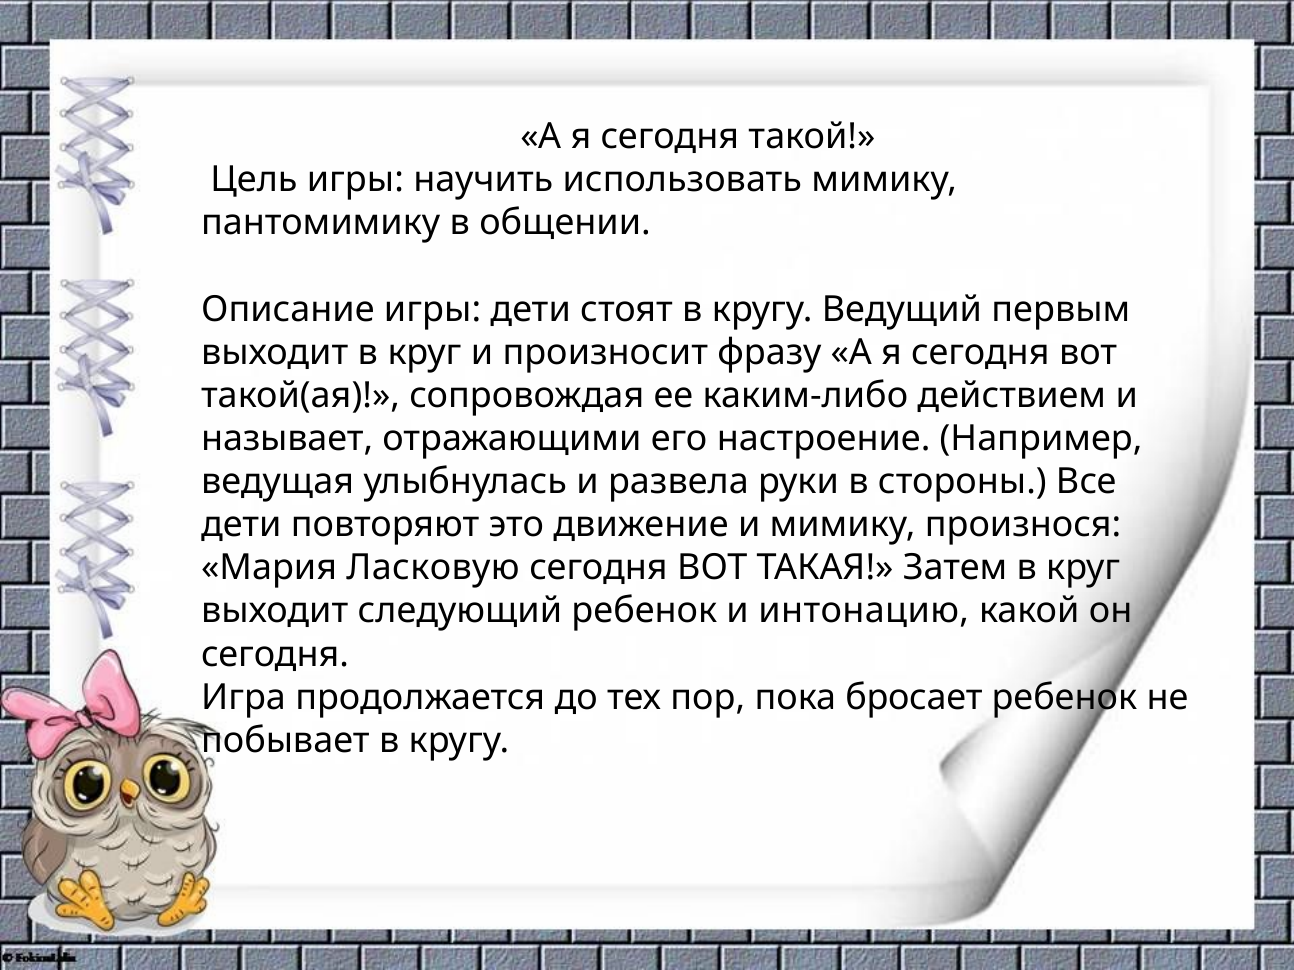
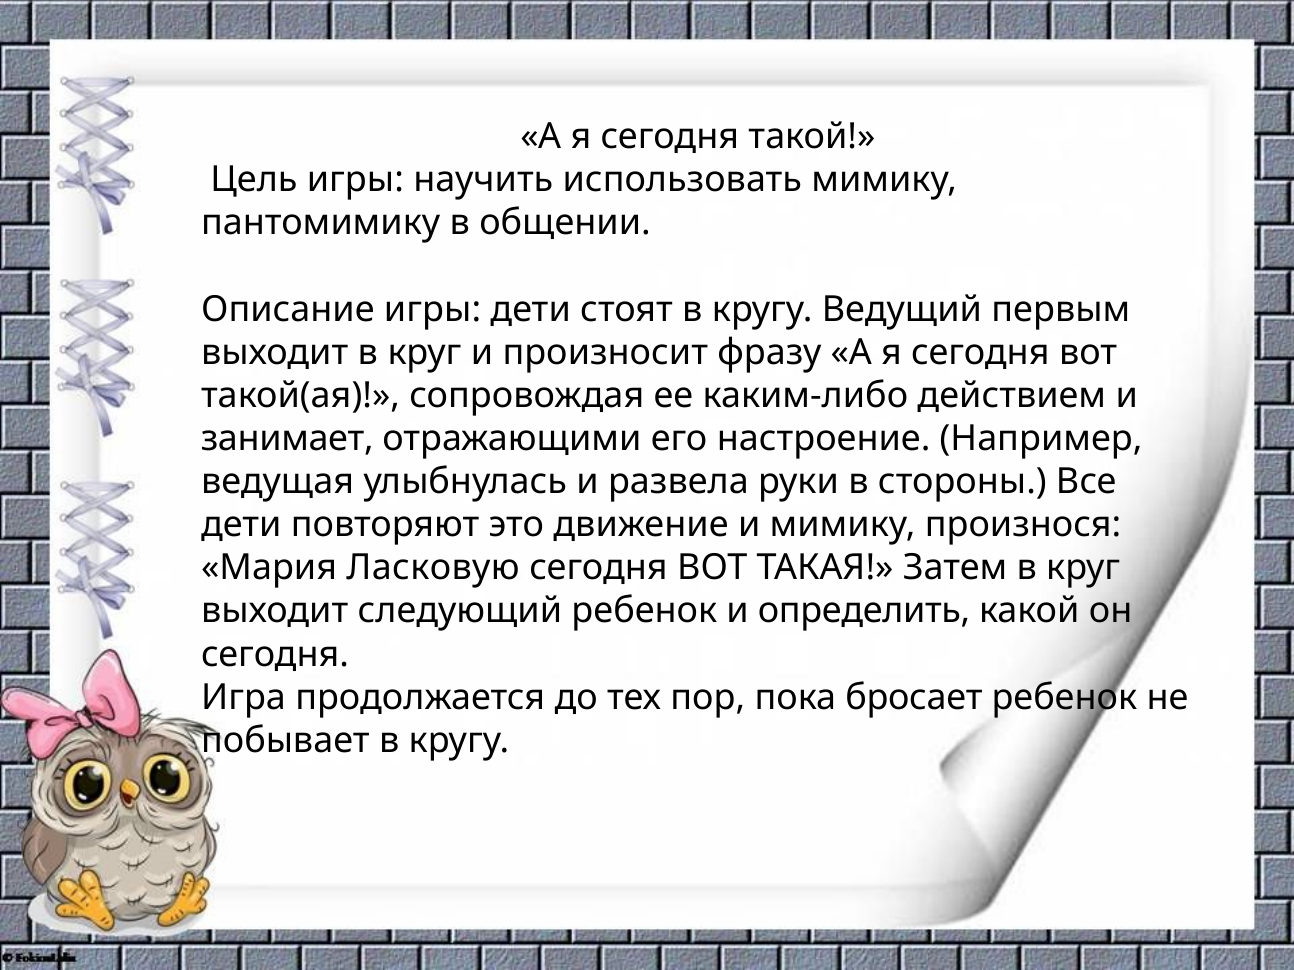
называет: называет -> занимает
интонацию: интонацию -> определить
